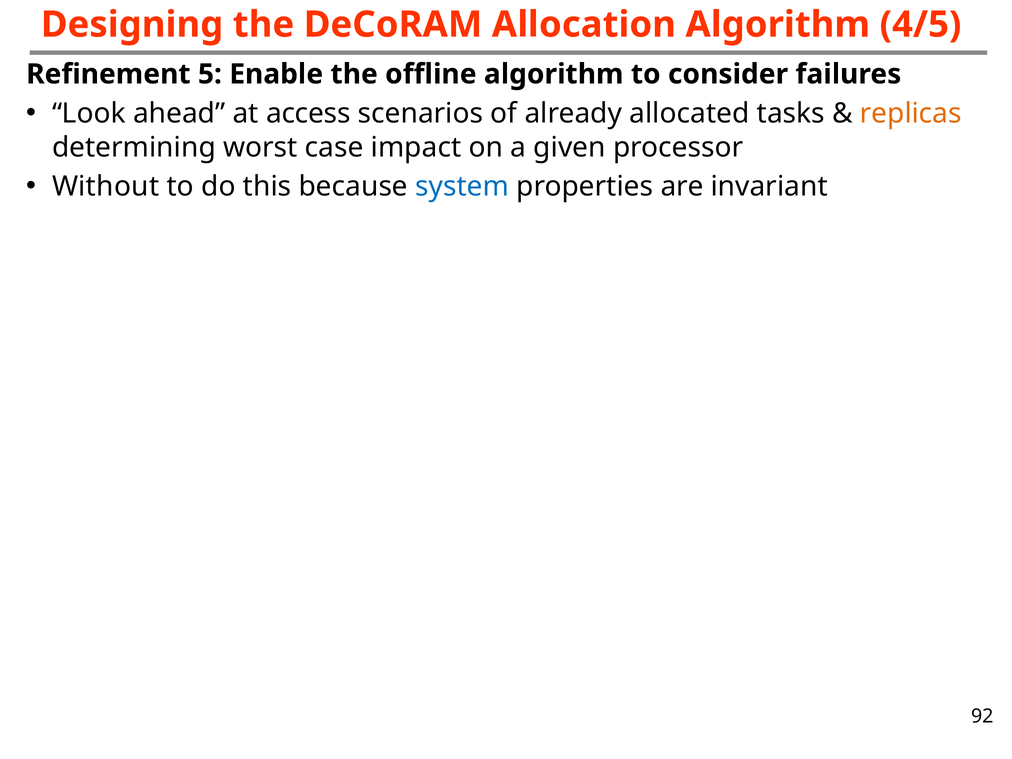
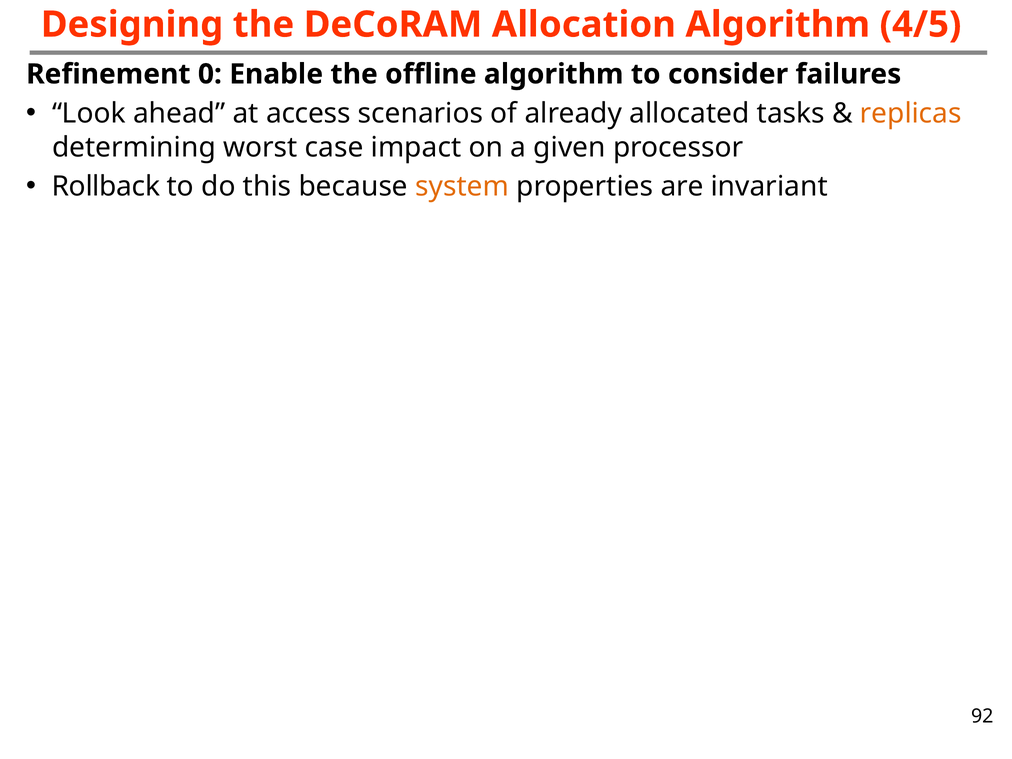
5: 5 -> 0
Without: Without -> Rollback
system colour: blue -> orange
